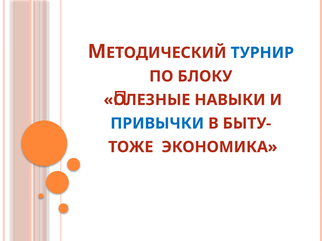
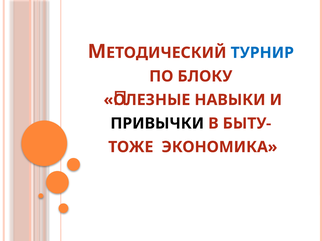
ПРИВЫЧКИ colour: blue -> black
